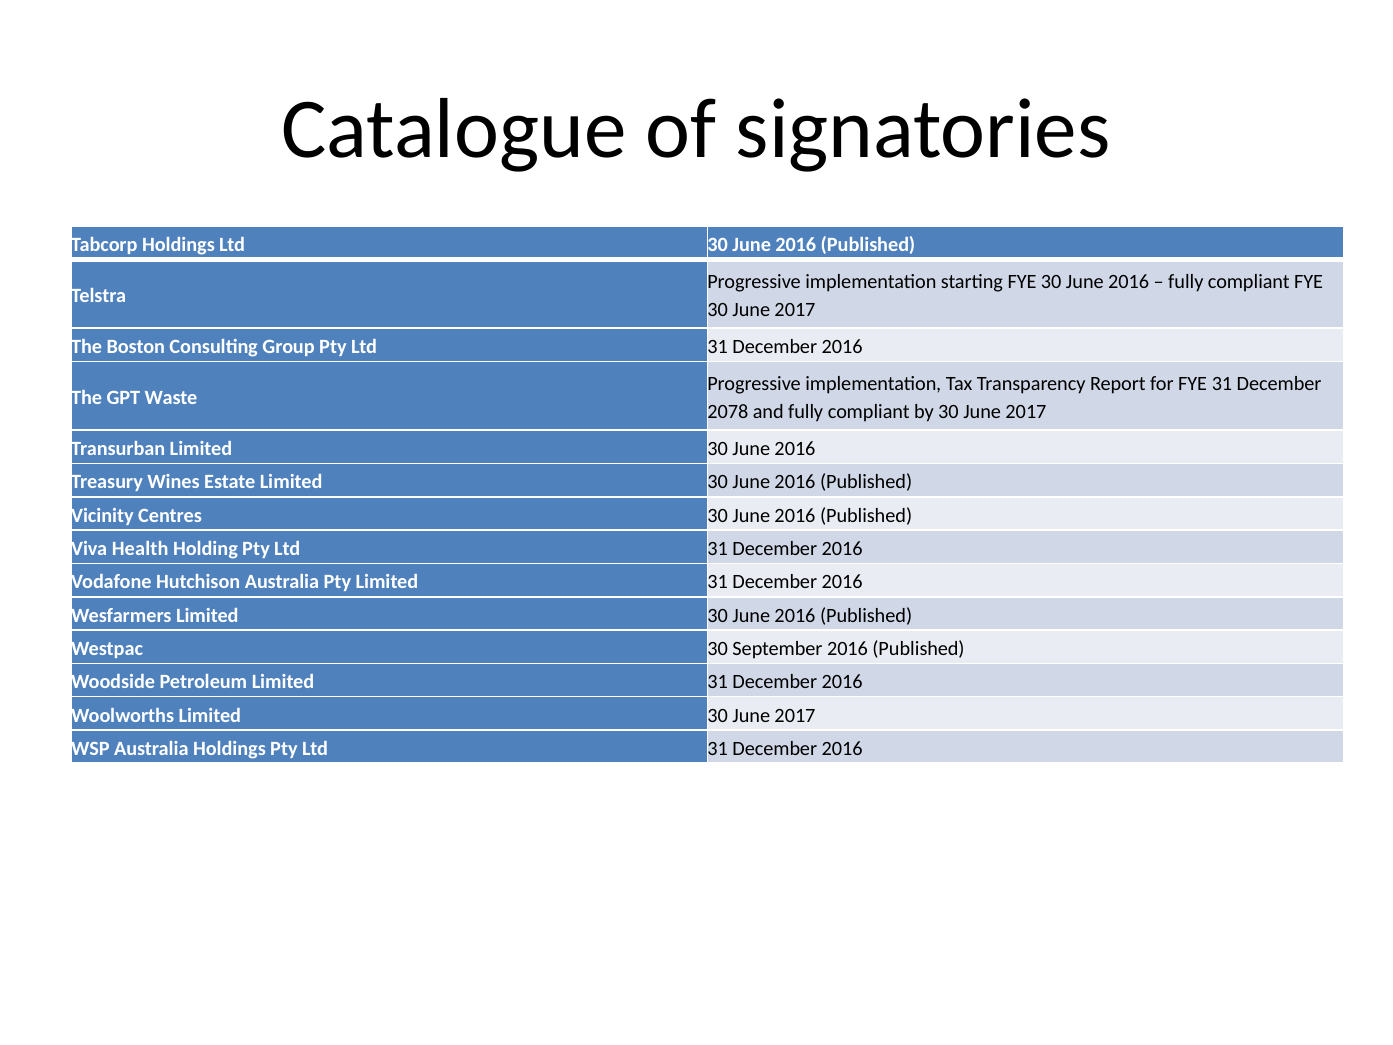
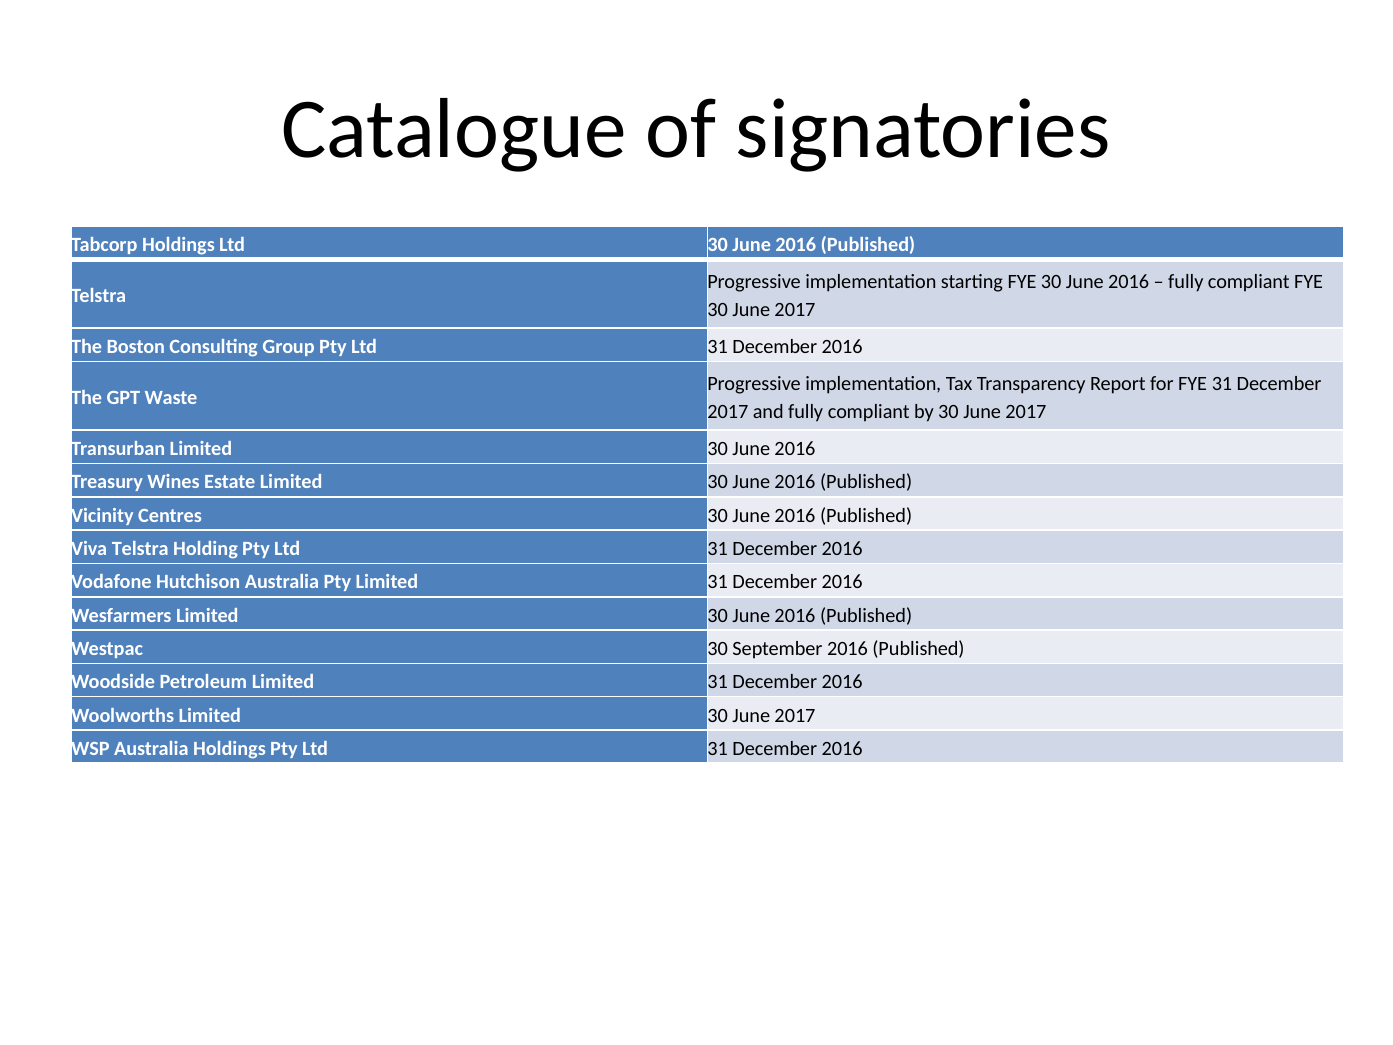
2078 at (728, 412): 2078 -> 2017
Viva Health: Health -> Telstra
